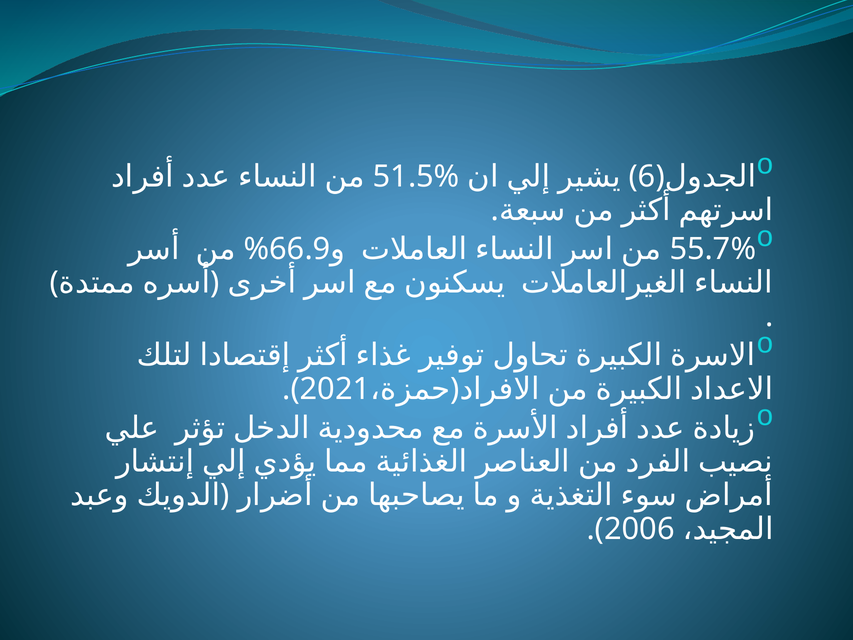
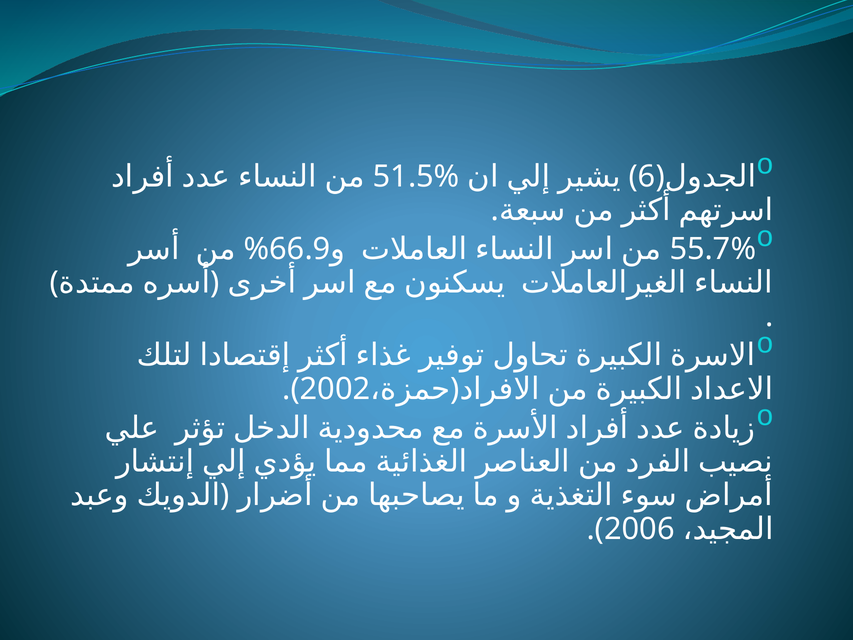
2021: 2021 -> 2002
